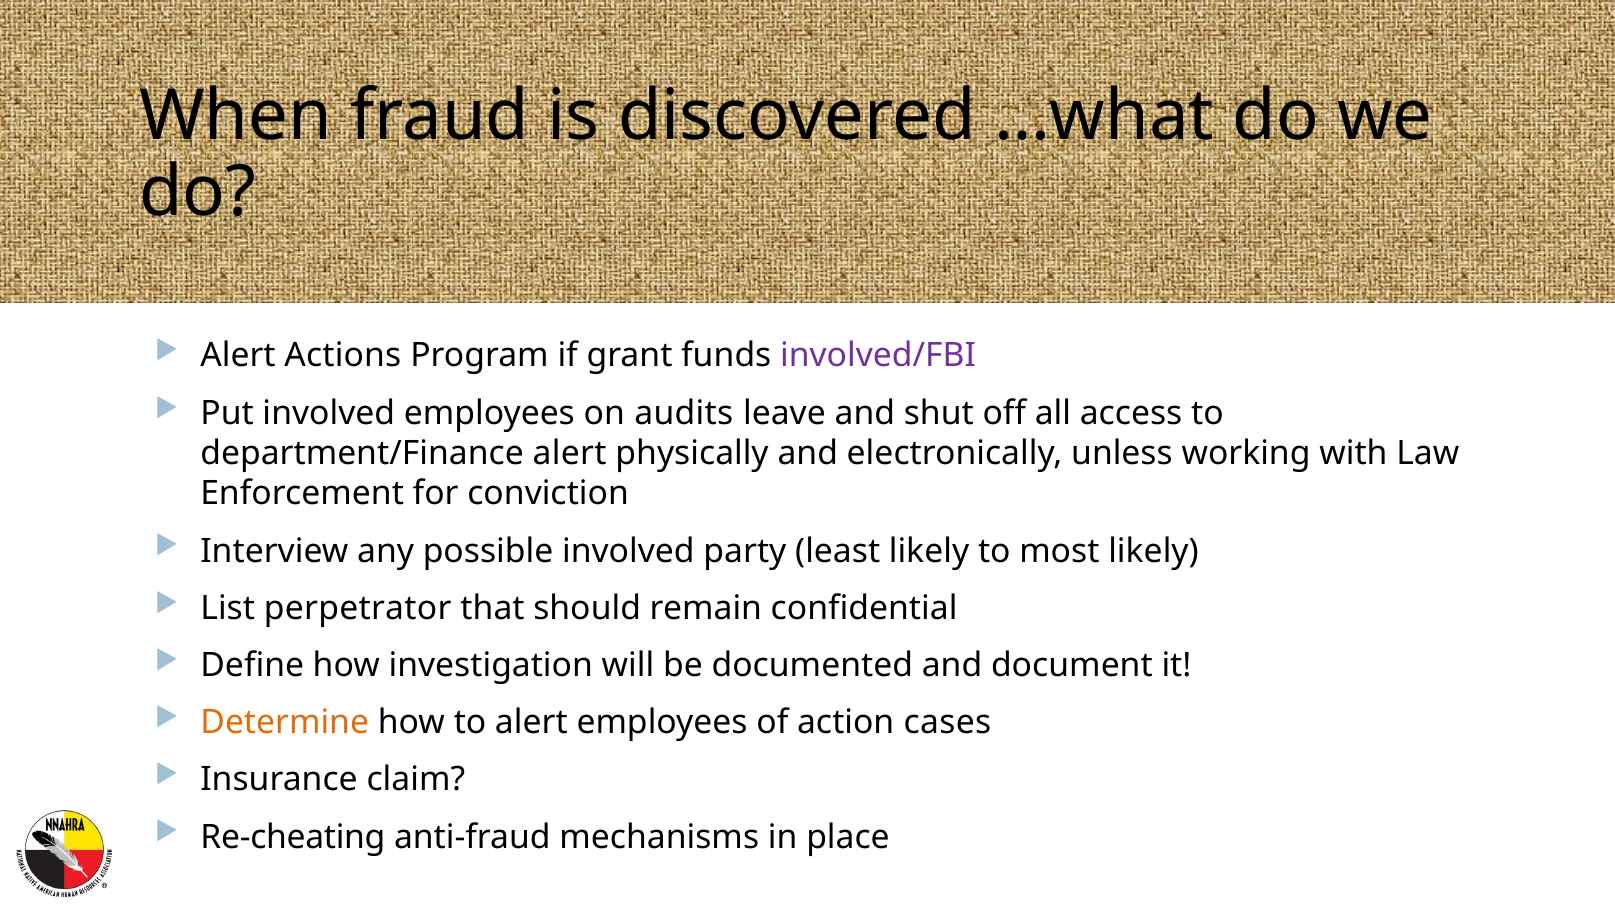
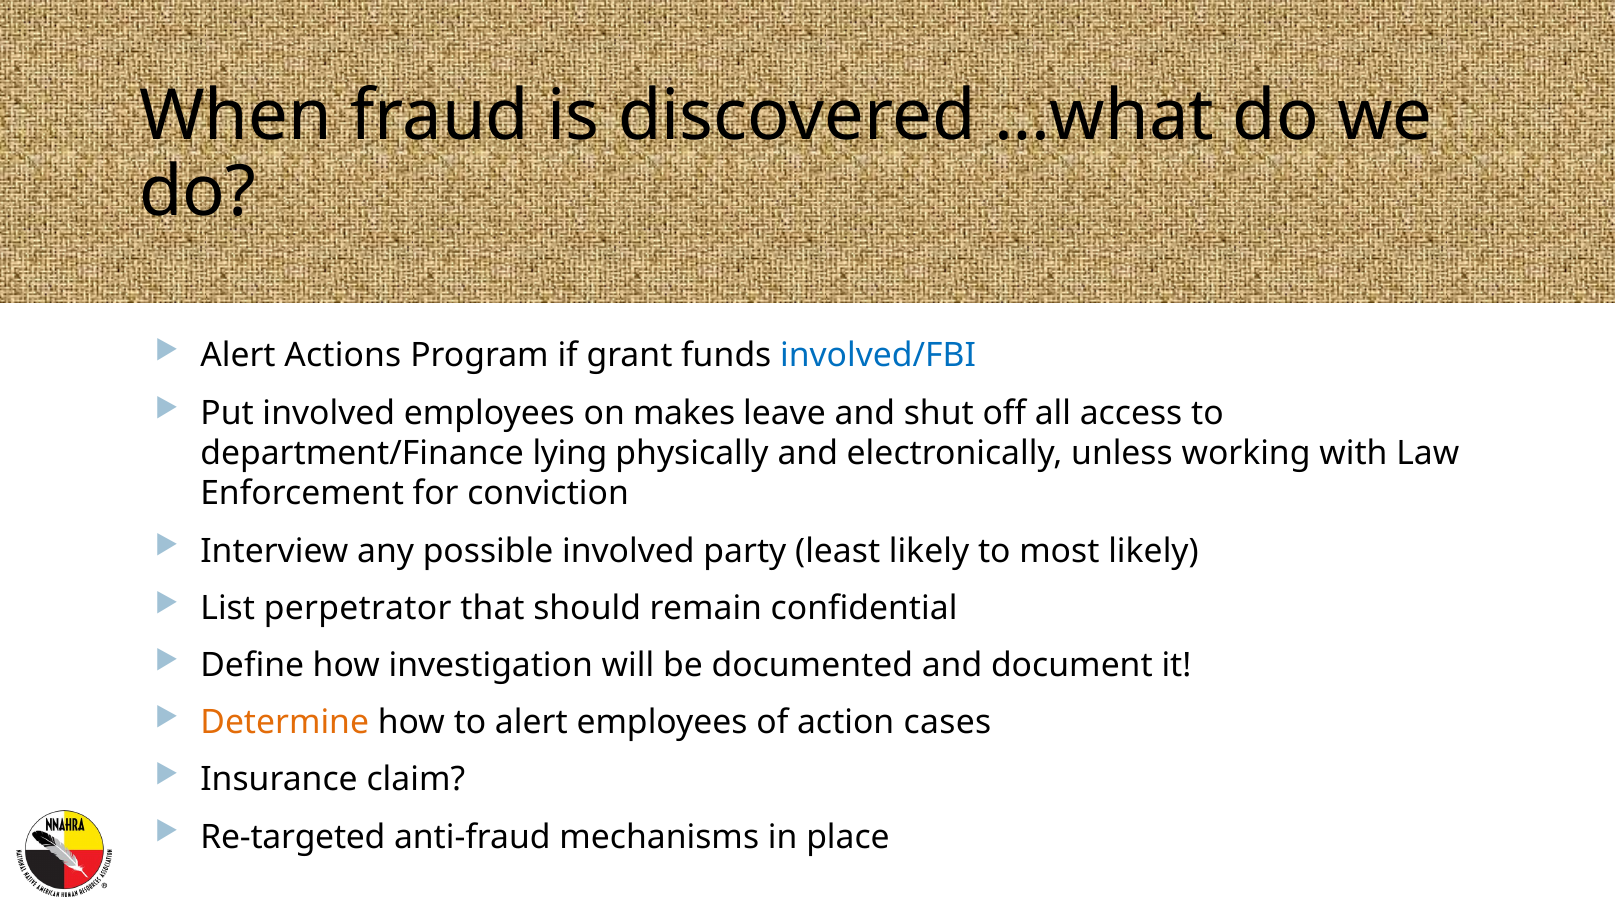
involved/FBI colour: purple -> blue
audits: audits -> makes
department/Finance alert: alert -> lying
Re-cheating: Re-cheating -> Re-targeted
